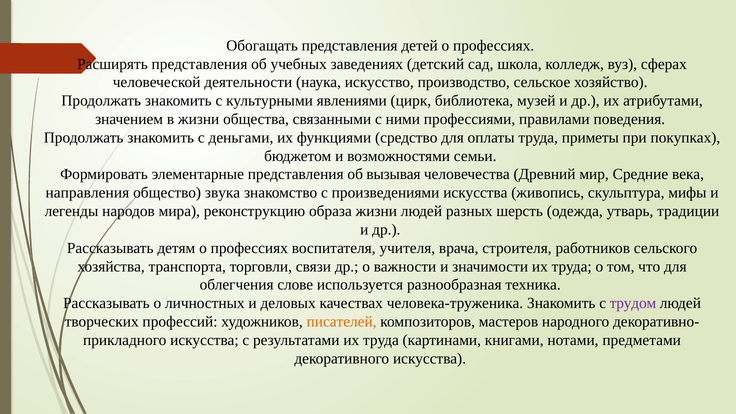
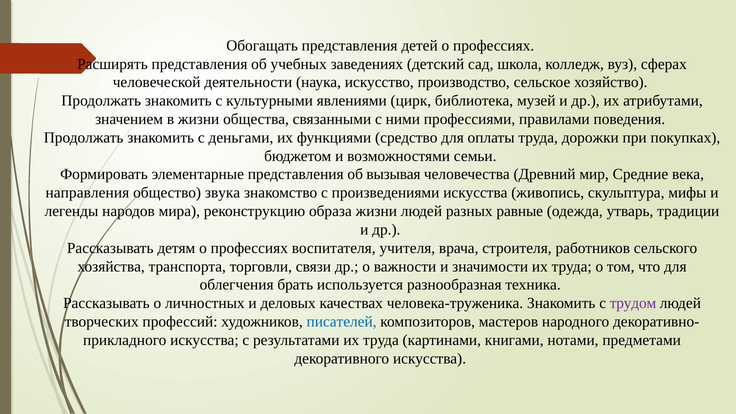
приметы: приметы -> дорожки
шерсть: шерсть -> равные
слове: слове -> брать
писателей colour: orange -> blue
